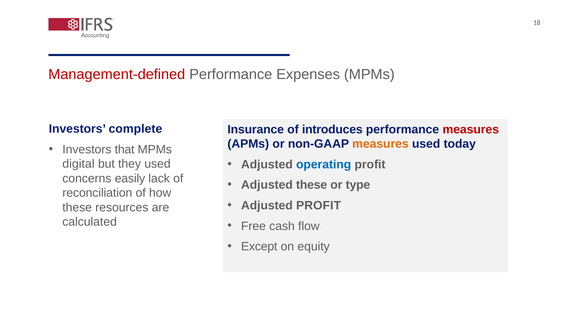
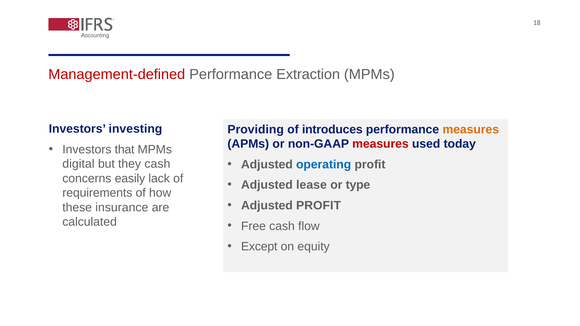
Expenses: Expenses -> Extraction
complete: complete -> investing
Insurance: Insurance -> Providing
measures at (471, 129) colour: red -> orange
measures at (380, 144) colour: orange -> red
they used: used -> cash
Adjusted these: these -> lease
reconciliation: reconciliation -> requirements
resources: resources -> insurance
